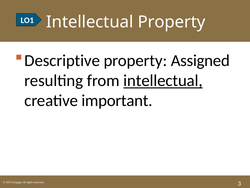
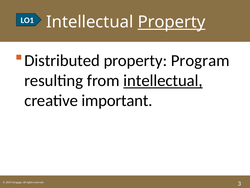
Property at (172, 22) underline: none -> present
Descriptive: Descriptive -> Distributed
Assigned: Assigned -> Program
